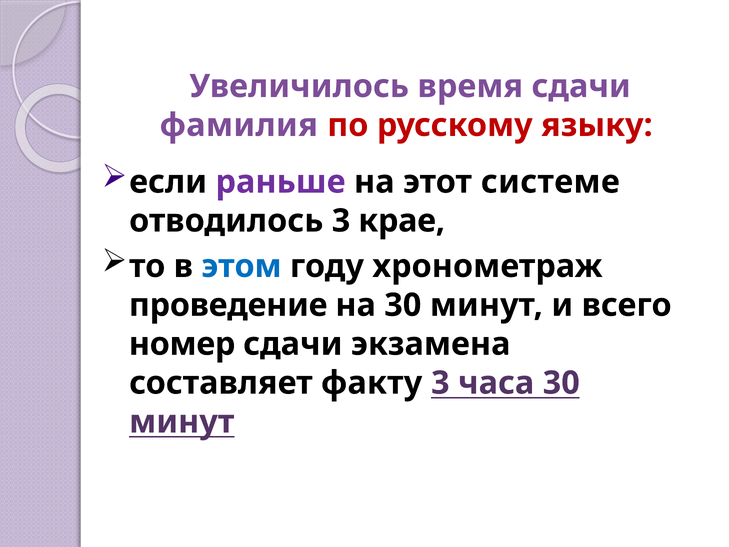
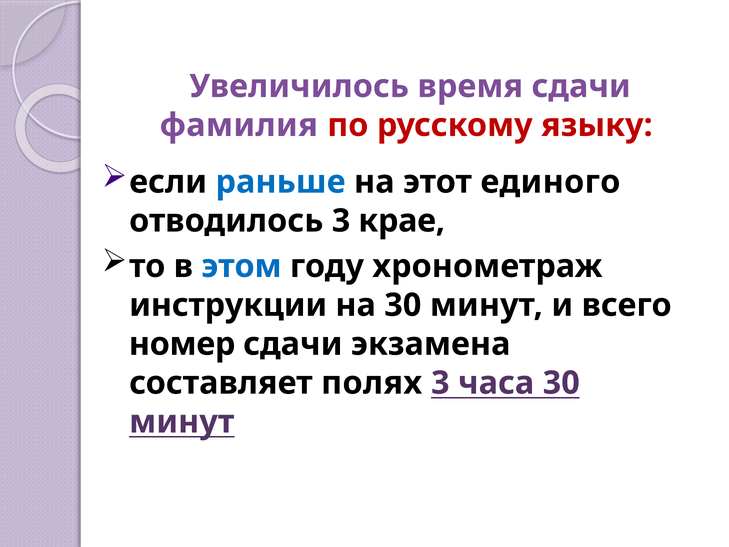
раньше colour: purple -> blue
системе: системе -> единого
проведение: проведение -> инструкции
факту: факту -> полях
